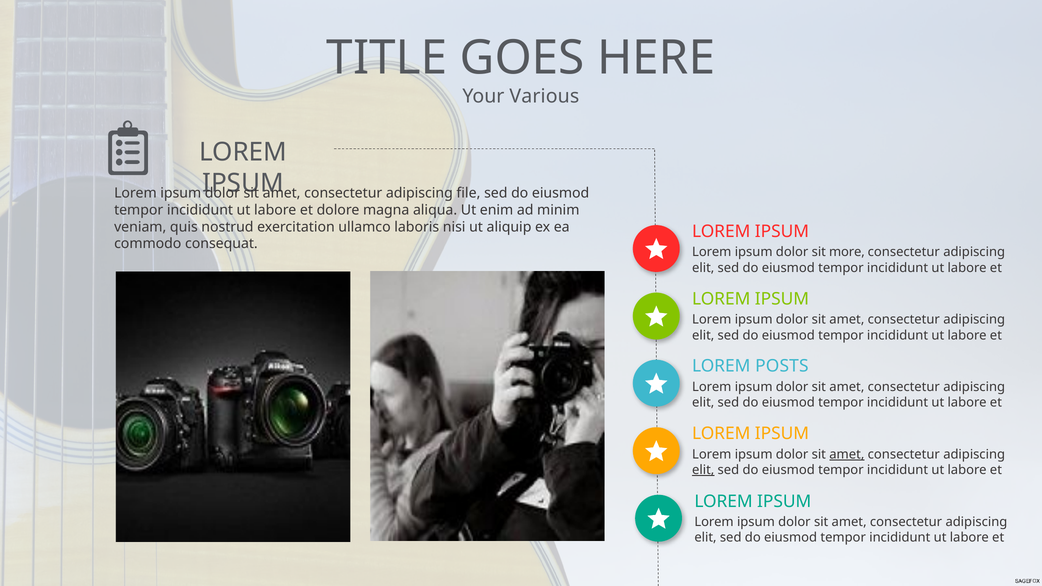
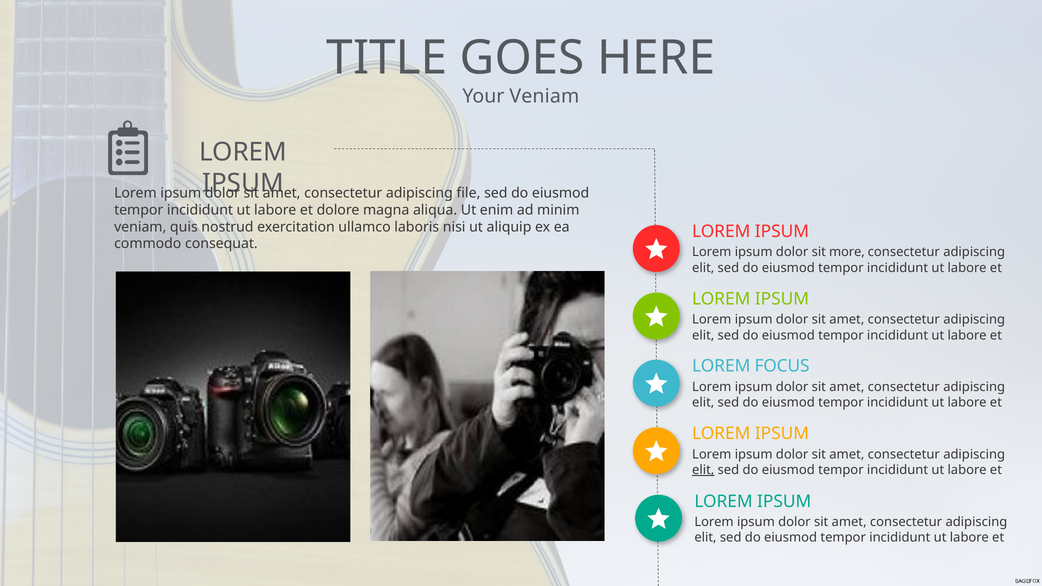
Your Various: Various -> Veniam
POSTS: POSTS -> FOCUS
amet at (847, 454) underline: present -> none
